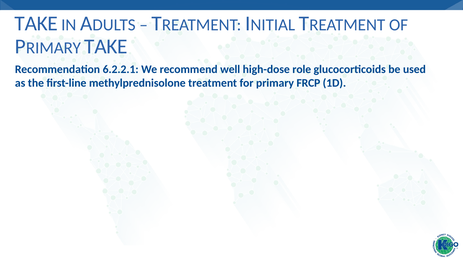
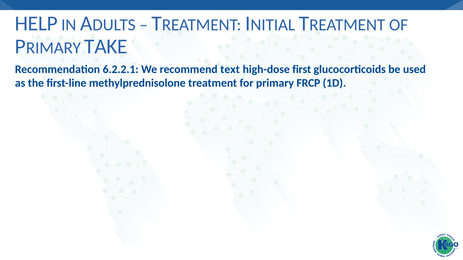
TAKE at (36, 24): TAKE -> HELP
well: well -> text
role: role -> first
